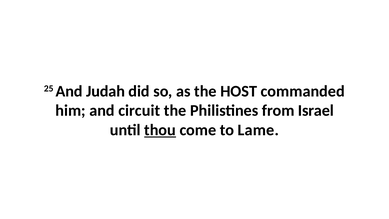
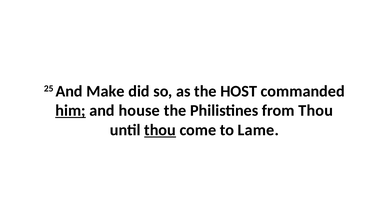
Judah: Judah -> Make
him underline: none -> present
circuit: circuit -> house
from Israel: Israel -> Thou
